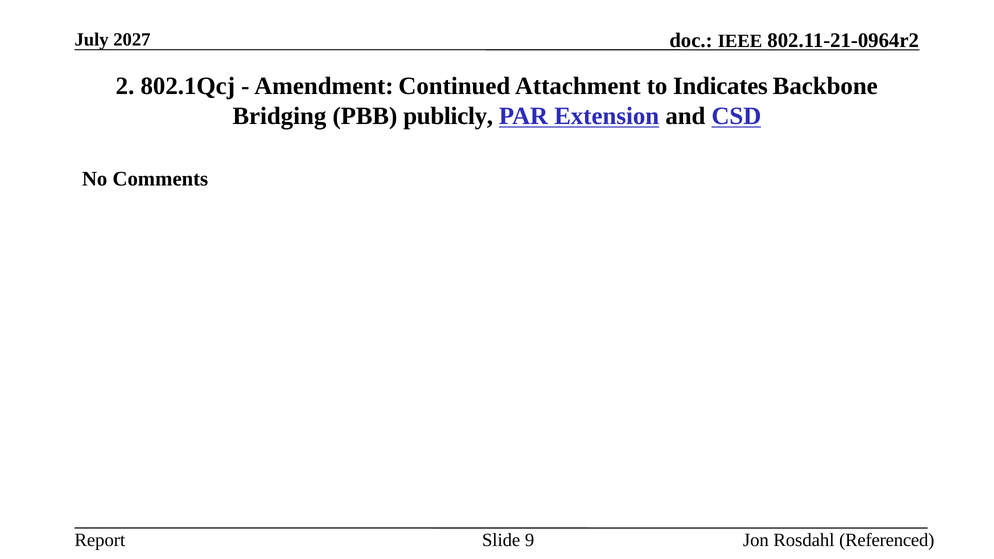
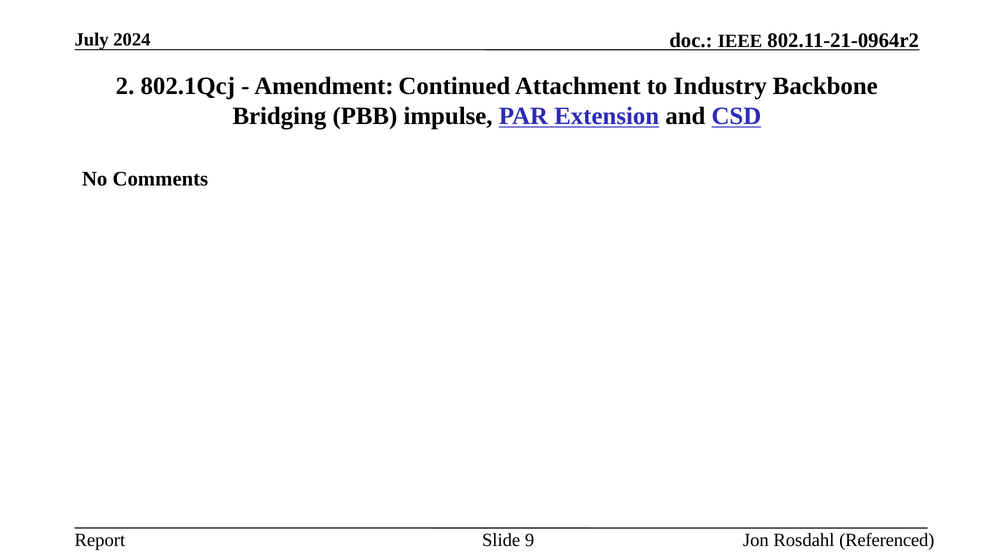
2027: 2027 -> 2024
Indicates: Indicates -> Industry
publicly: publicly -> impulse
